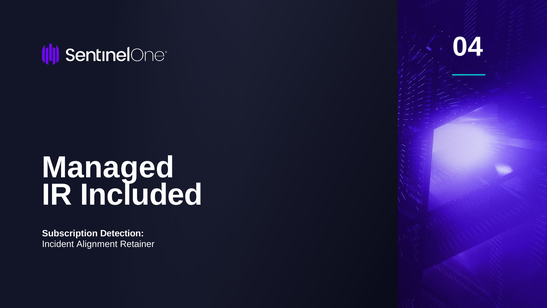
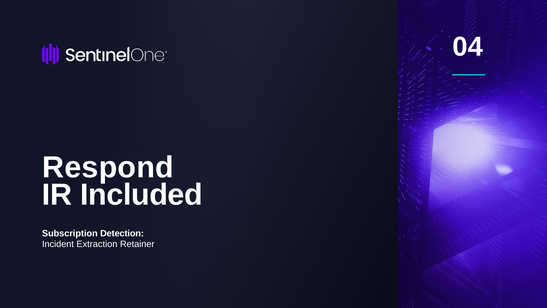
Managed: Managed -> Respond
Alignment: Alignment -> Extraction
